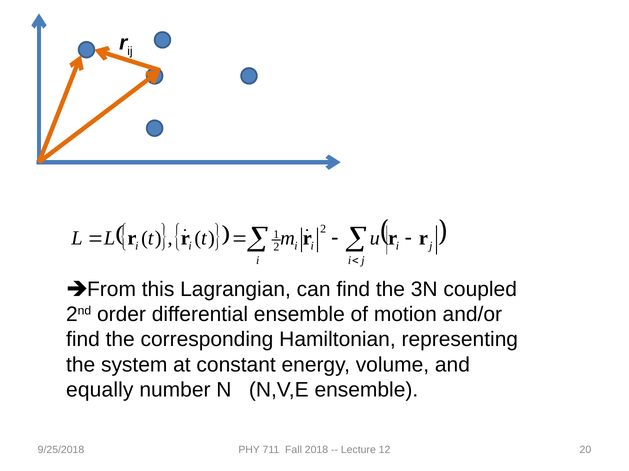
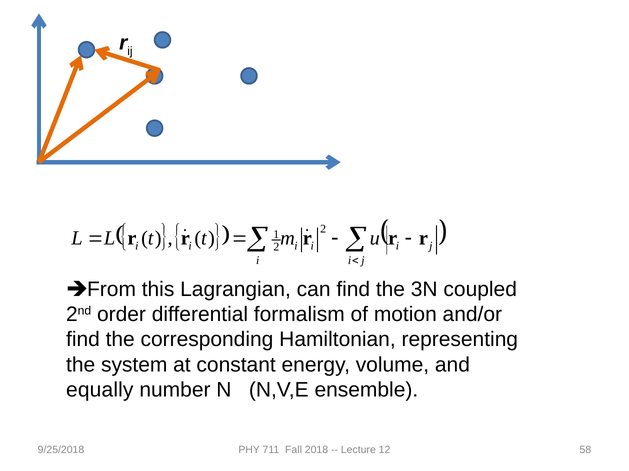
differential ensemble: ensemble -> formalism
20: 20 -> 58
